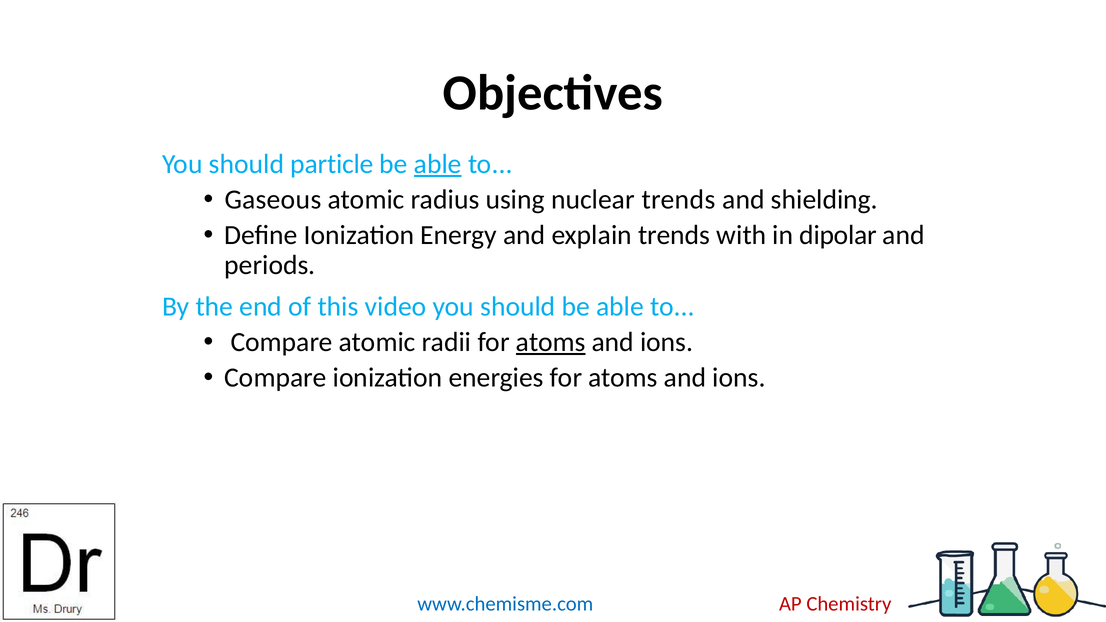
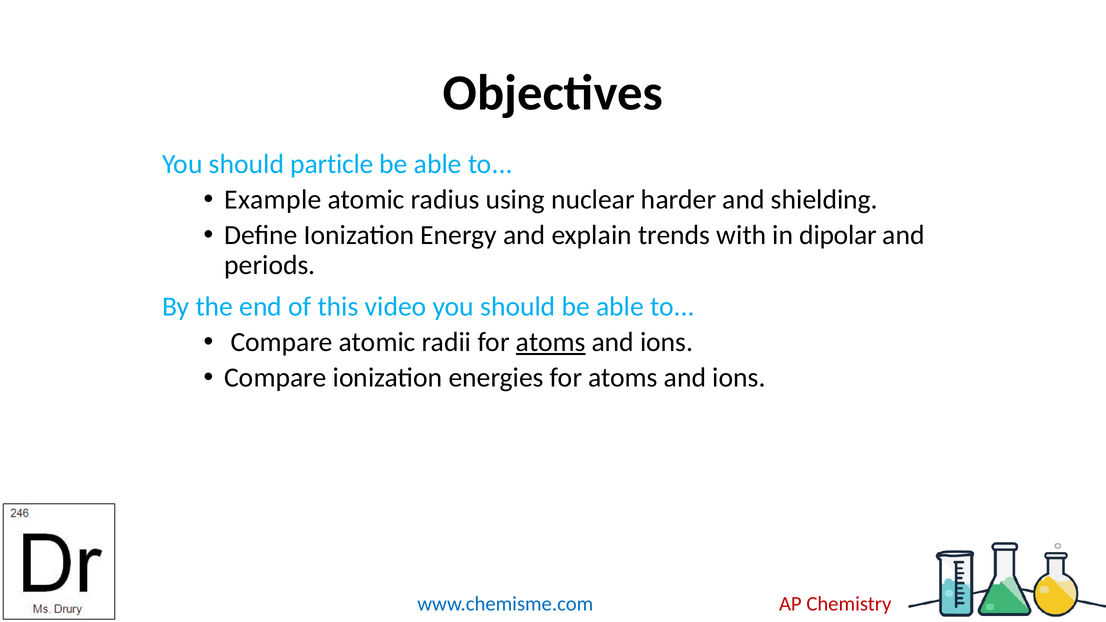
able at (438, 164) underline: present -> none
Gaseous: Gaseous -> Example
nuclear trends: trends -> harder
